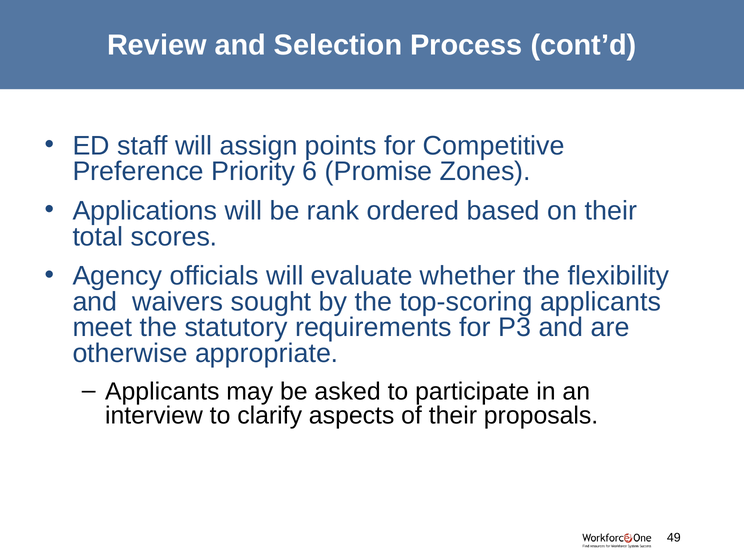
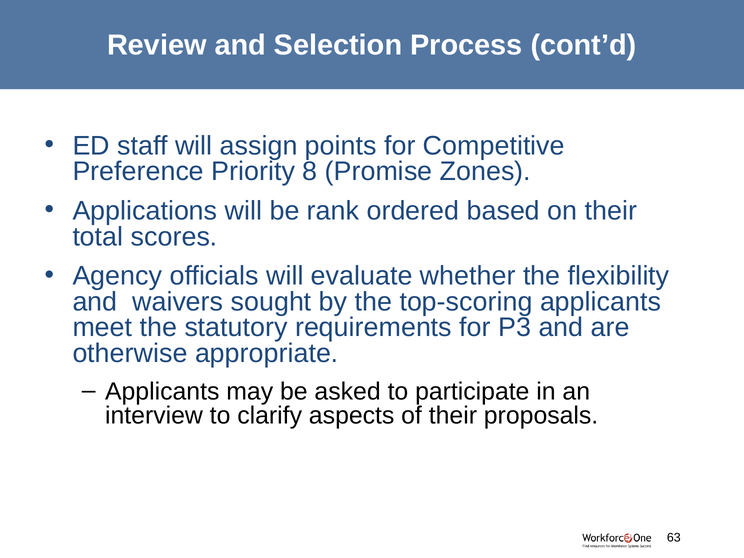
6: 6 -> 8
49: 49 -> 63
